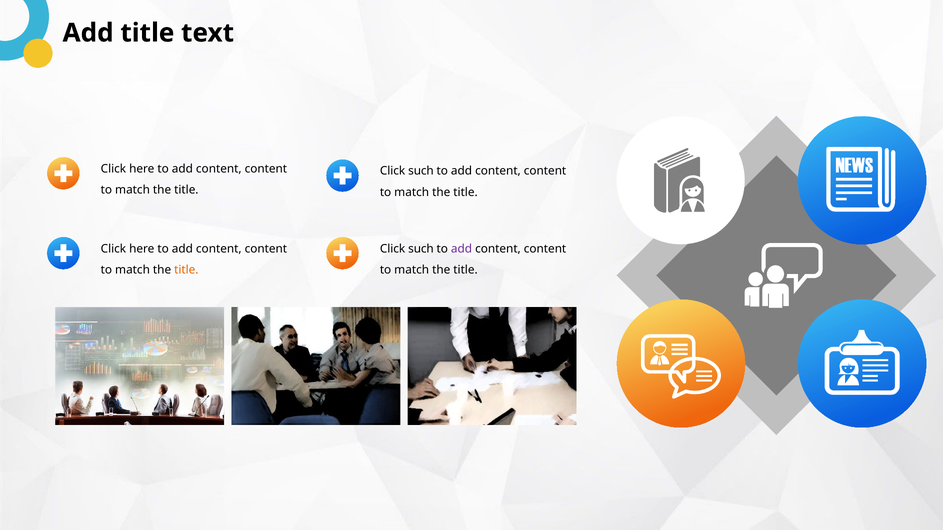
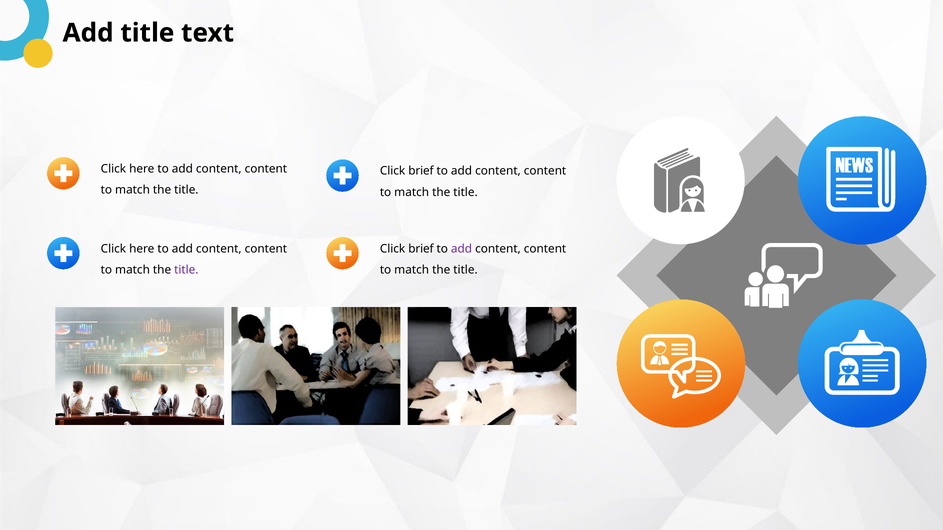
such at (421, 171): such -> brief
such at (421, 249): such -> brief
title at (186, 270) colour: orange -> purple
